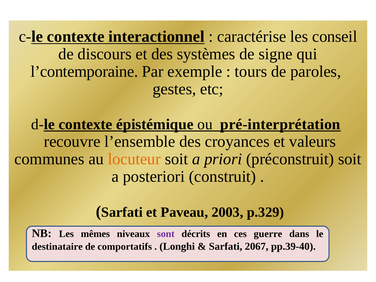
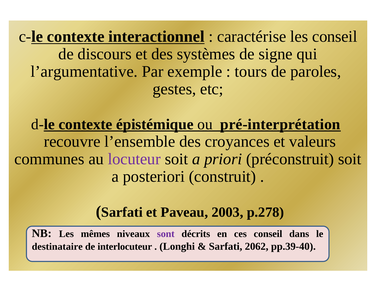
l’contemporaine: l’contemporaine -> l’argumentative
locuteur colour: orange -> purple
p.329: p.329 -> p.278
ces guerre: guerre -> conseil
comportatifs: comportatifs -> interlocuteur
2067: 2067 -> 2062
